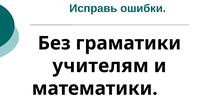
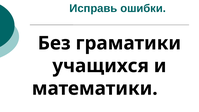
учителям: учителям -> учащихся
